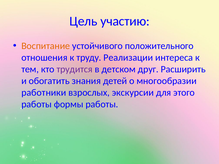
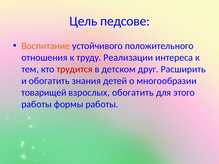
участию: участию -> педсове
трудится colour: purple -> red
работники: работники -> товарищей
взрослых экскурсии: экскурсии -> обогатить
